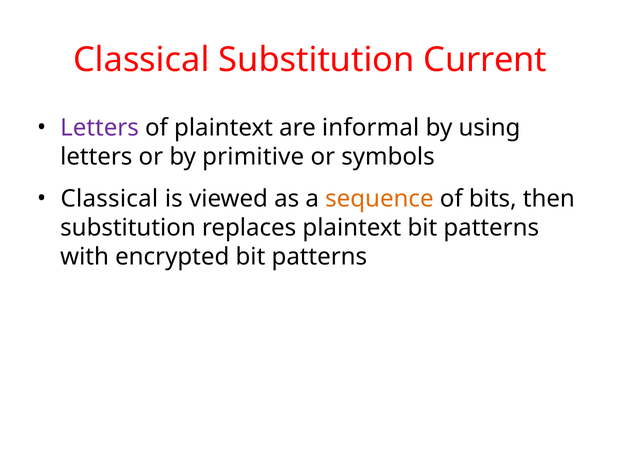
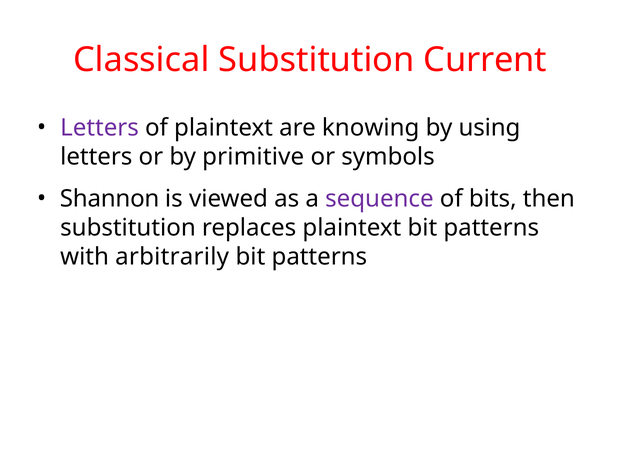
informal: informal -> knowing
Classical at (109, 199): Classical -> Shannon
sequence colour: orange -> purple
encrypted: encrypted -> arbitrarily
